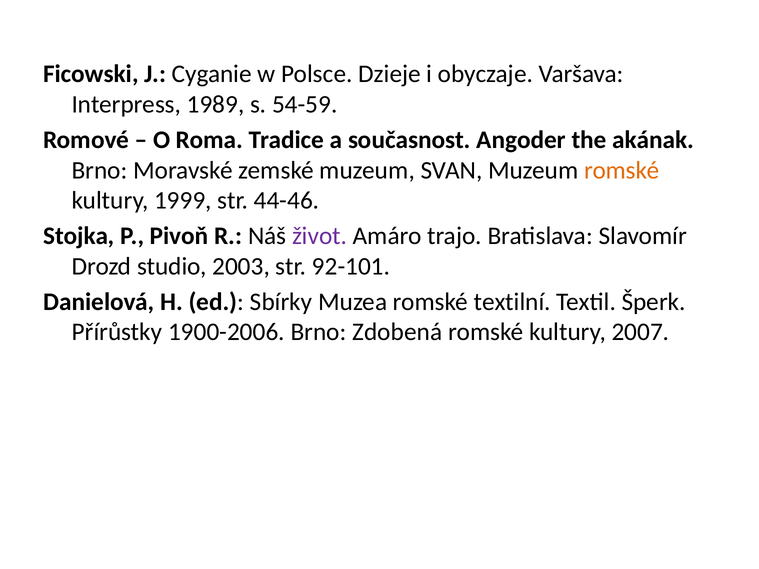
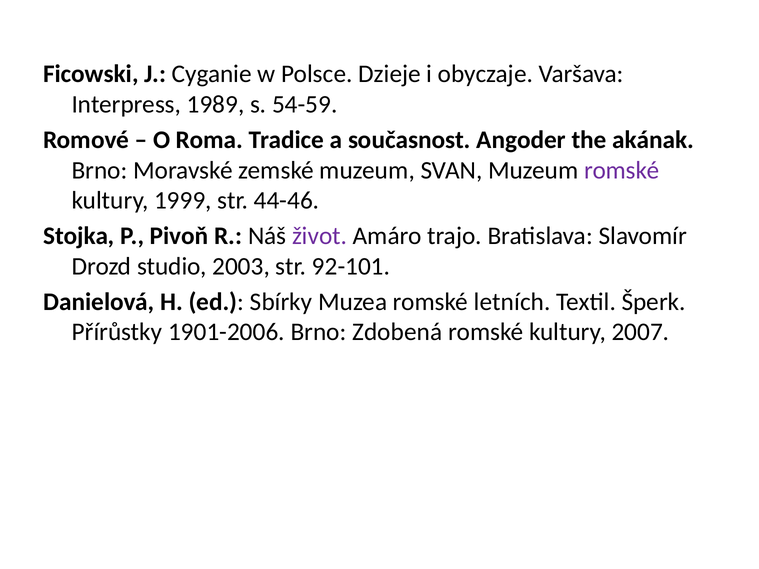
romské at (622, 170) colour: orange -> purple
textilní: textilní -> letních
1900-2006: 1900-2006 -> 1901-2006
